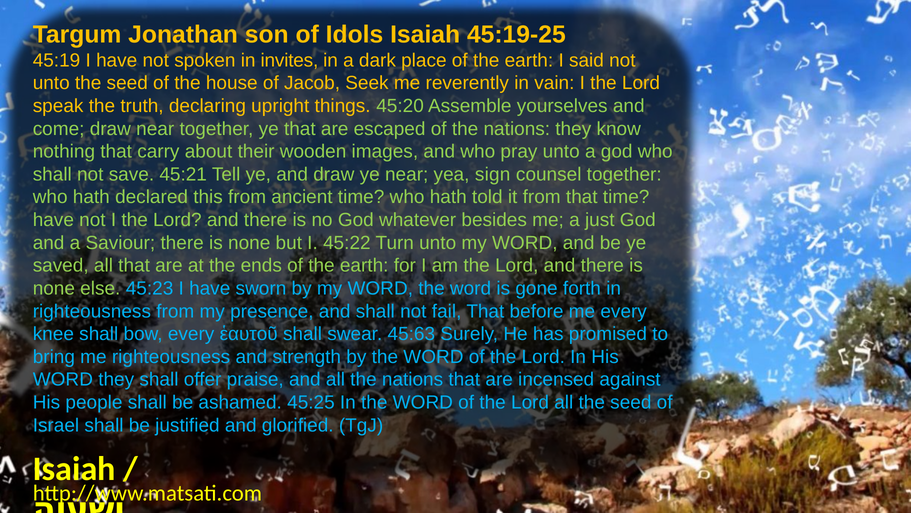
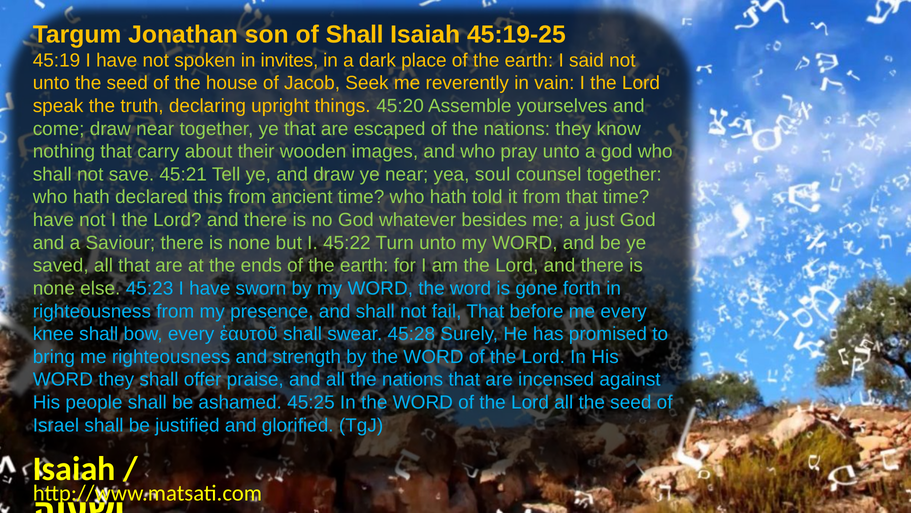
of Idols: Idols -> Shall
sign: sign -> soul
45:63: 45:63 -> 45:28
